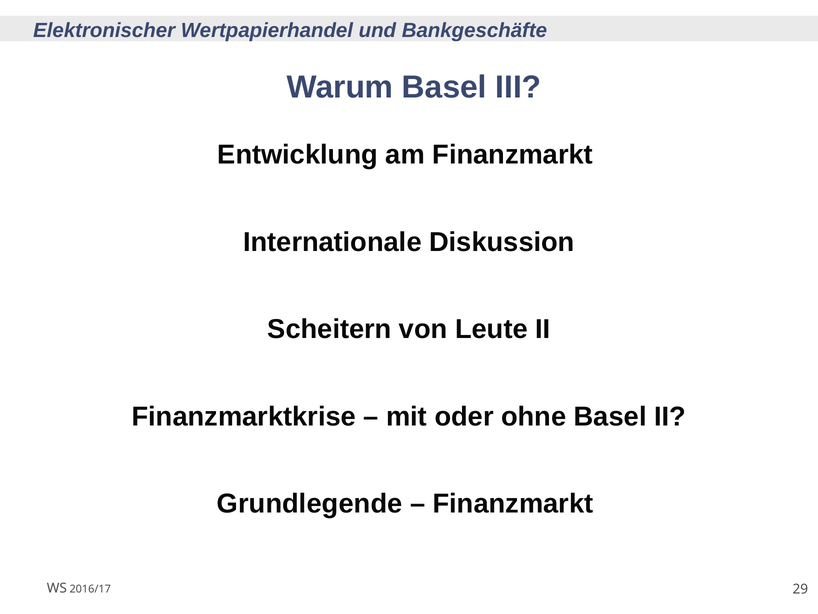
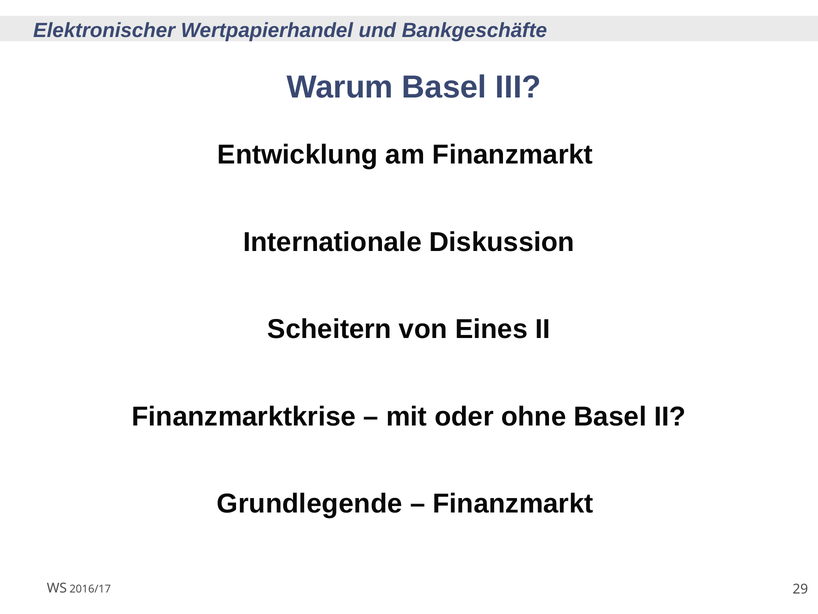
Leute: Leute -> Eines
